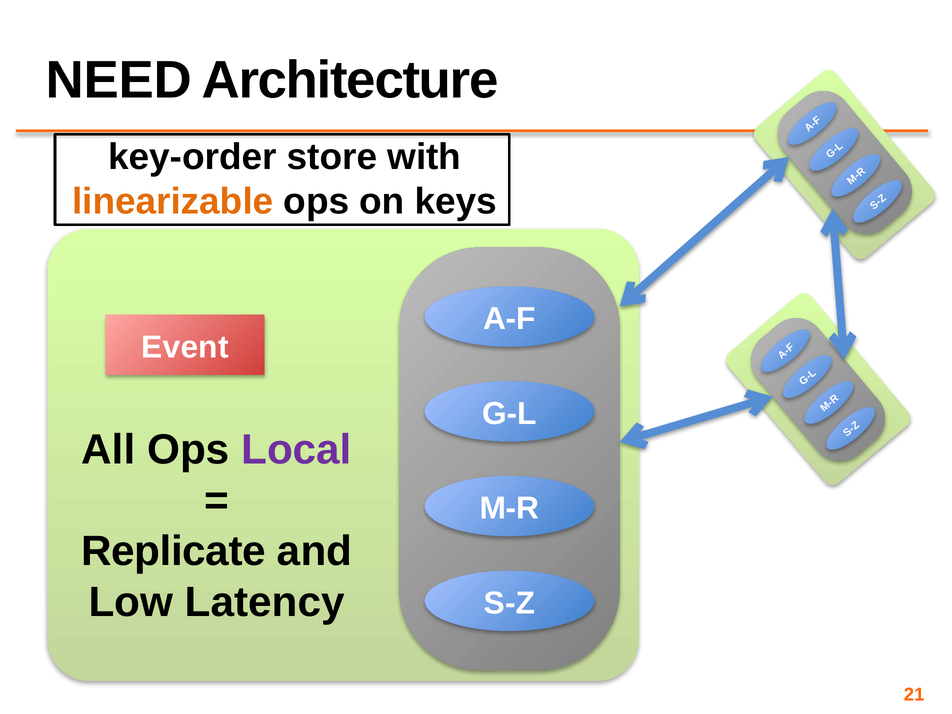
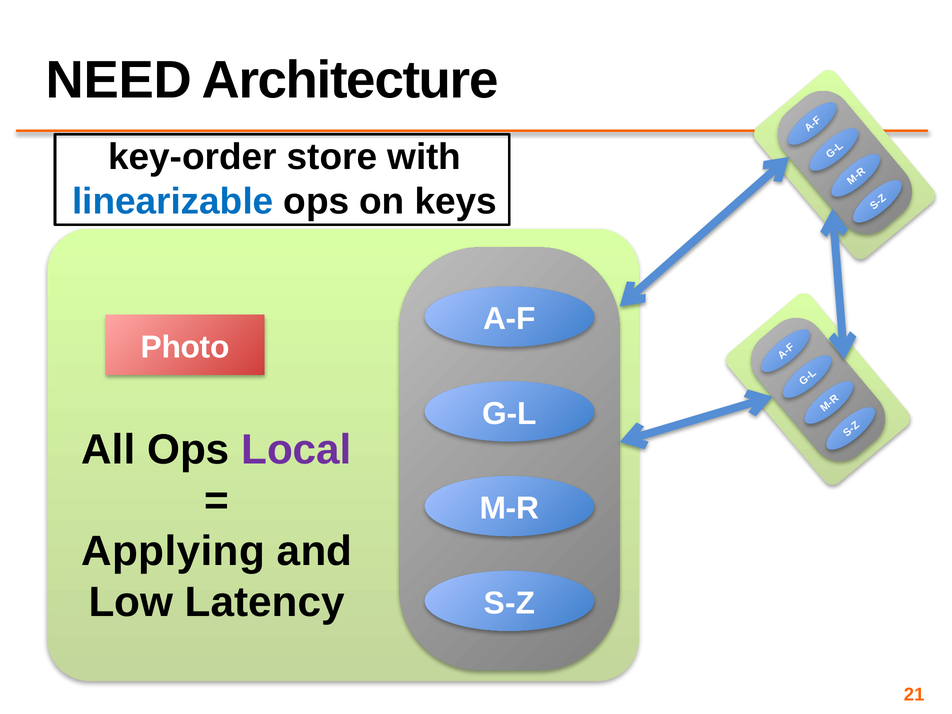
linearizable colour: orange -> blue
Event: Event -> Photo
Replicate: Replicate -> Applying
